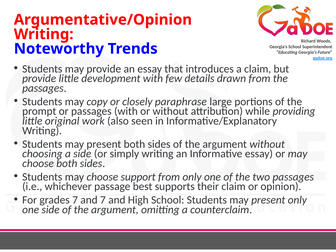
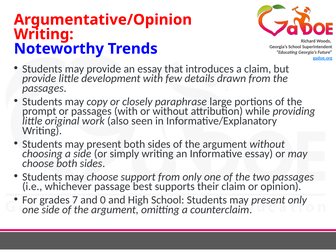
and 7: 7 -> 0
